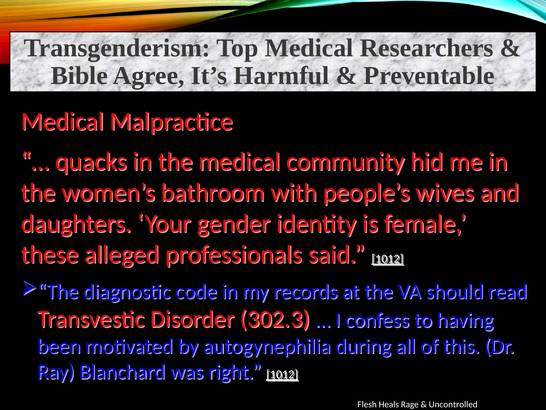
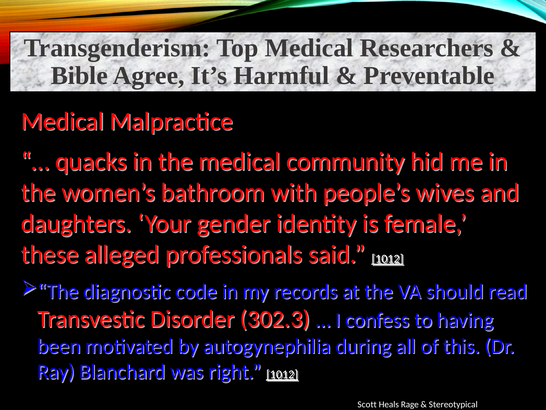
Flesh: Flesh -> Scott
Uncontrolled: Uncontrolled -> Stereotypical
